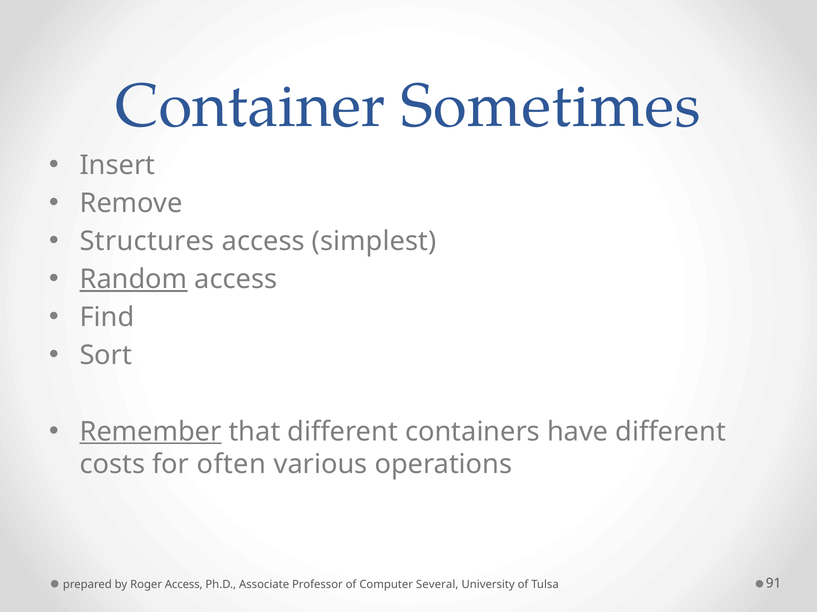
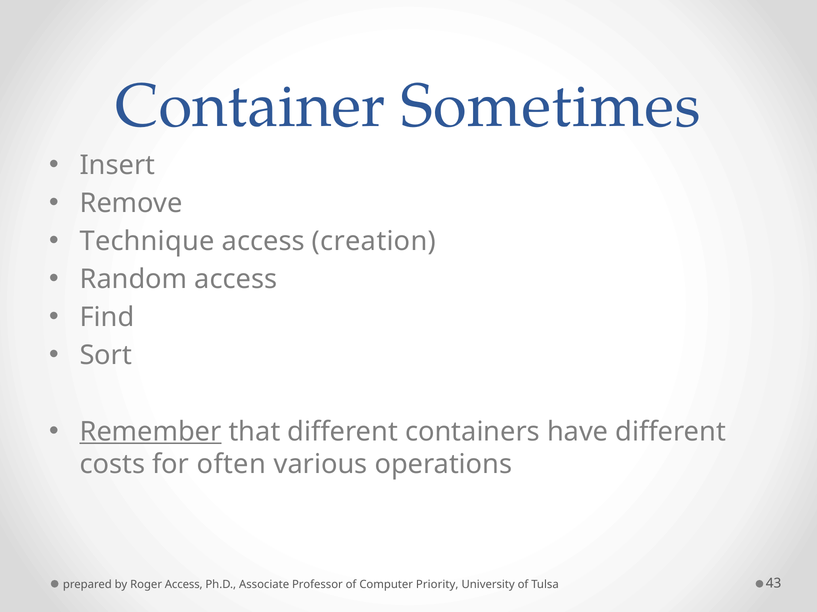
Structures: Structures -> Technique
simplest: simplest -> creation
Random underline: present -> none
Several: Several -> Priority
91: 91 -> 43
